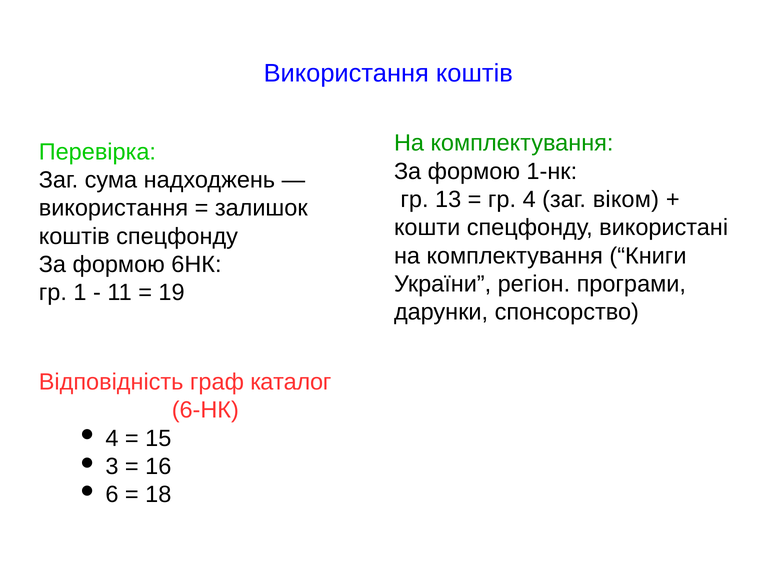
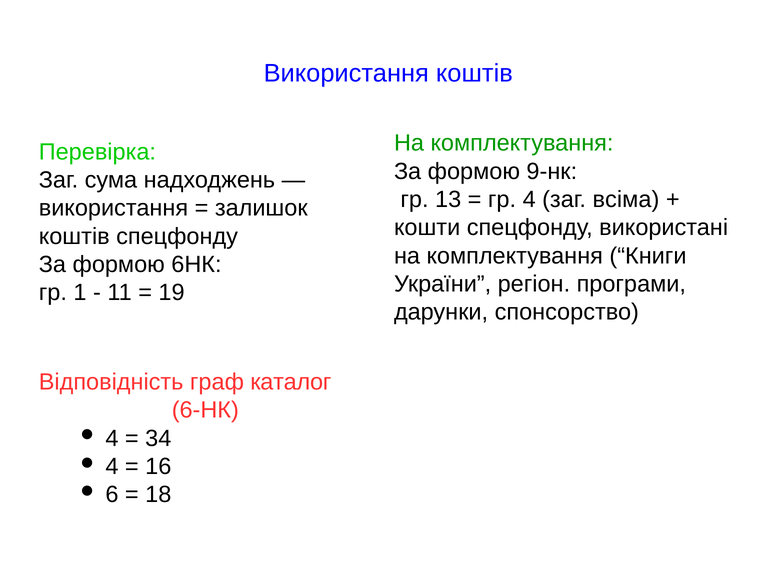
1-нк: 1-нк -> 9-нк
віком: віком -> всіма
15: 15 -> 34
3 at (112, 467): 3 -> 4
